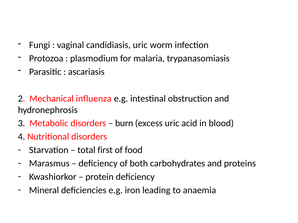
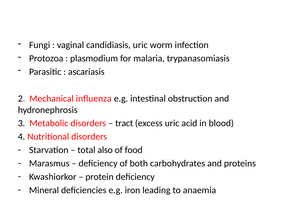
burn: burn -> tract
first: first -> also
